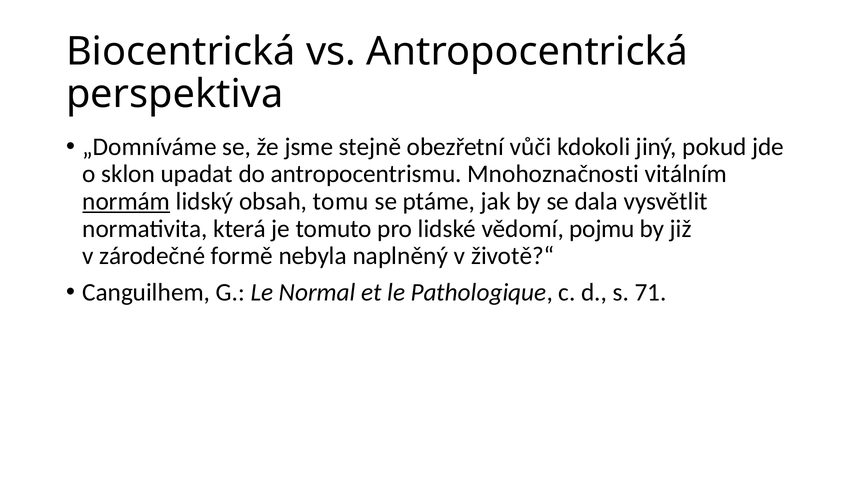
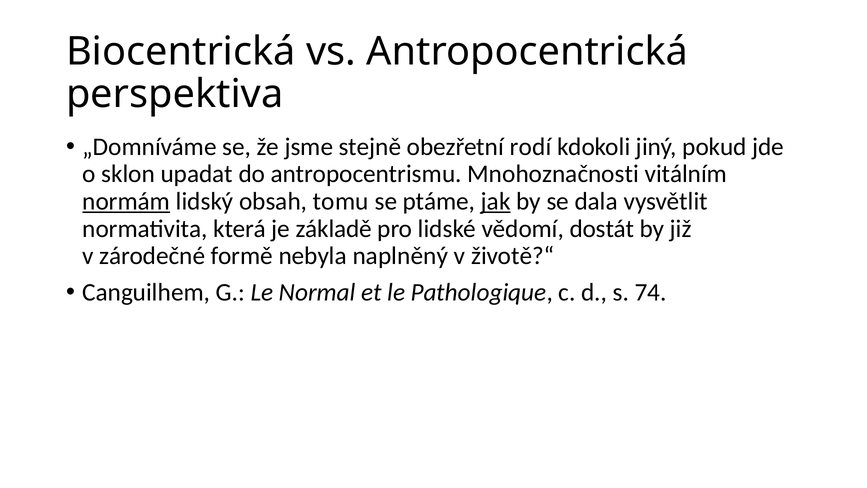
vůči: vůči -> rodí
jak underline: none -> present
tomuto: tomuto -> základě
pojmu: pojmu -> dostát
71: 71 -> 74
